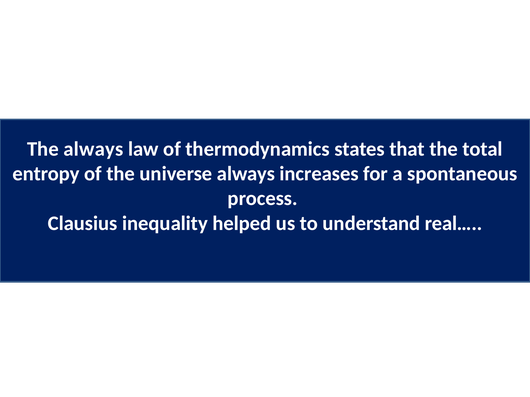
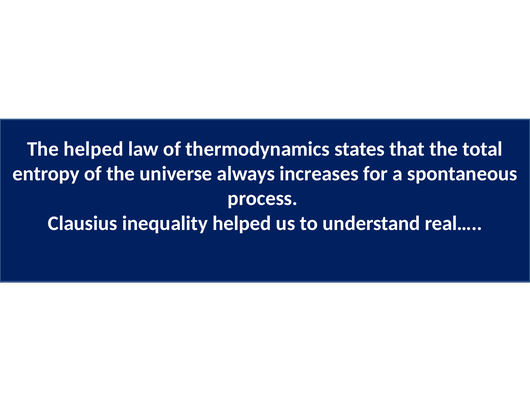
The always: always -> helped
